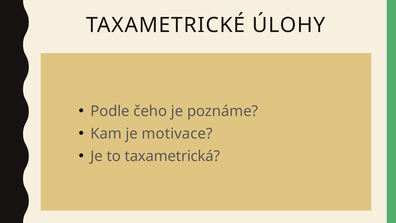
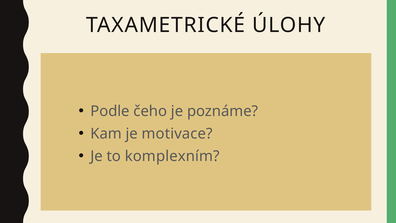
taxametrická: taxametrická -> komplexním
